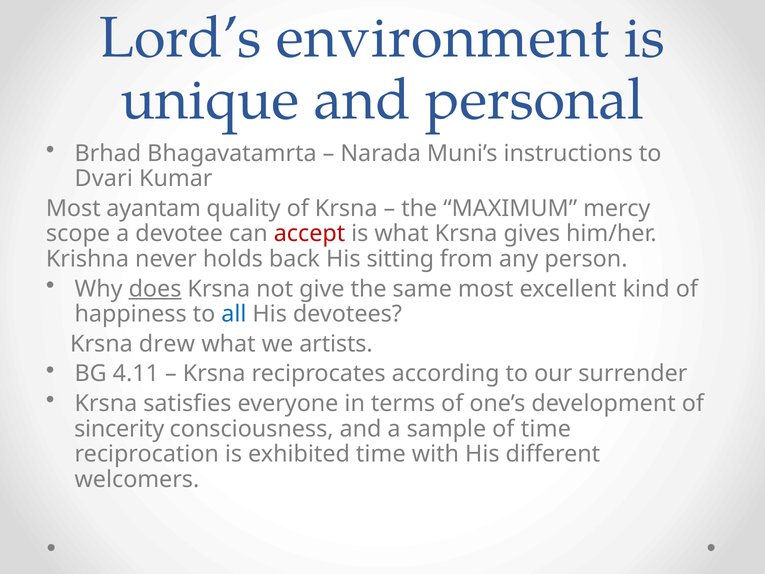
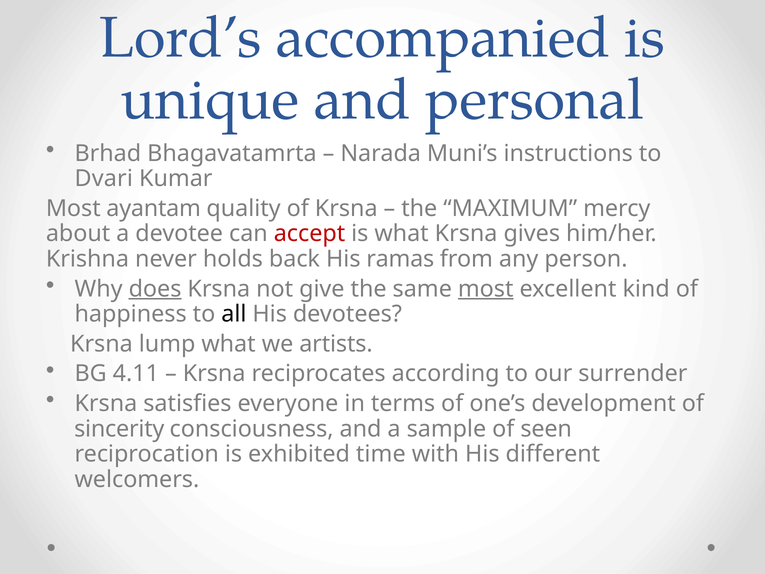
environment: environment -> accompanied
scope: scope -> about
sitting: sitting -> ramas
most at (486, 289) underline: none -> present
all colour: blue -> black
drew: drew -> lump
of time: time -> seen
